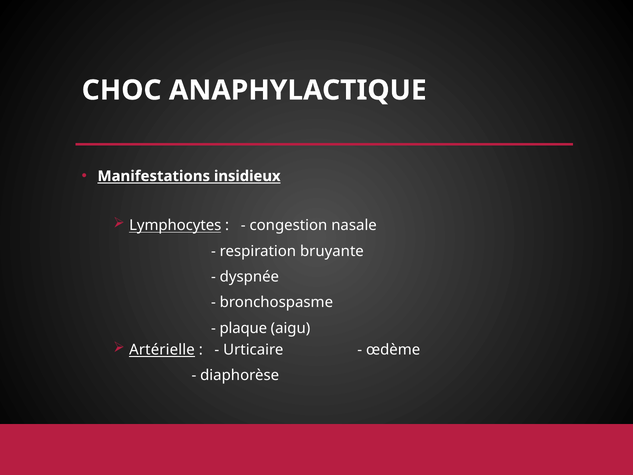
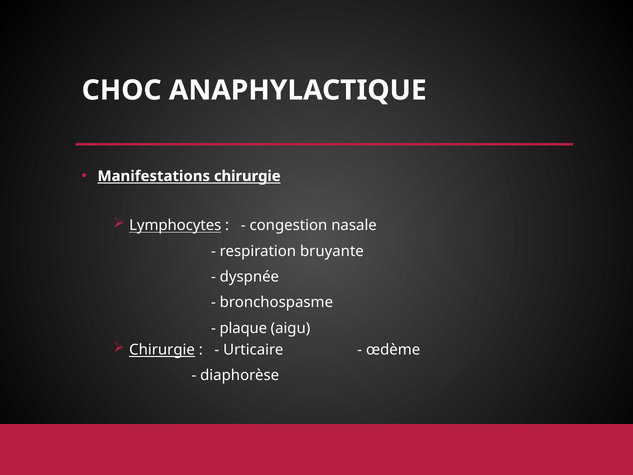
Manifestations insidieux: insidieux -> chirurgie
Artérielle at (162, 350): Artérielle -> Chirurgie
